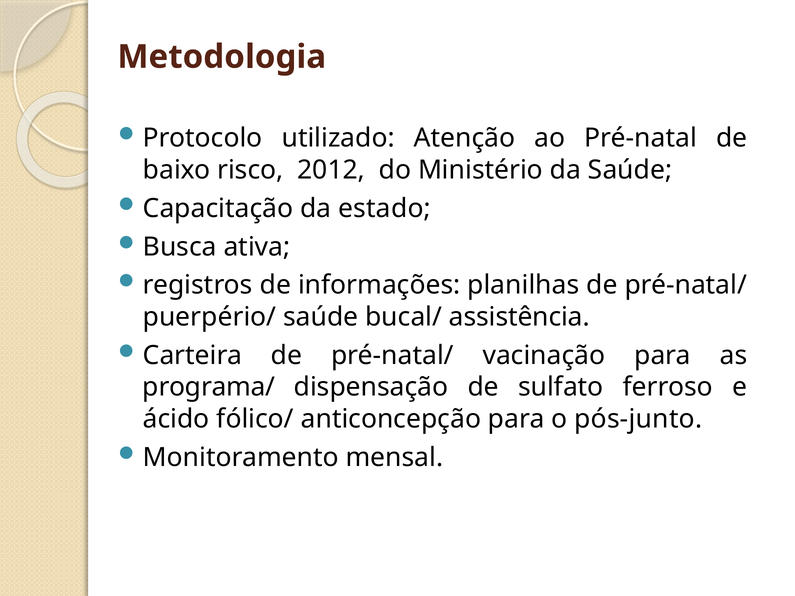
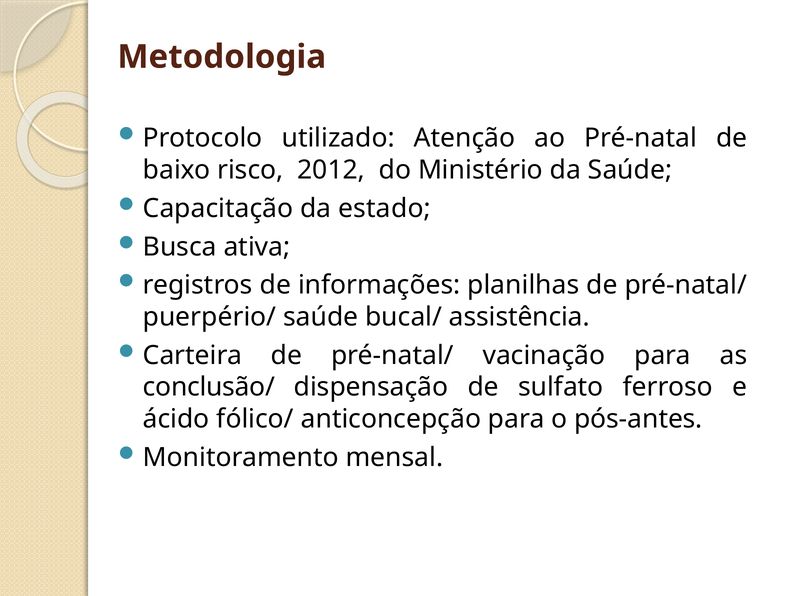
programa/: programa/ -> conclusão/
pós-junto: pós-junto -> pós-antes
